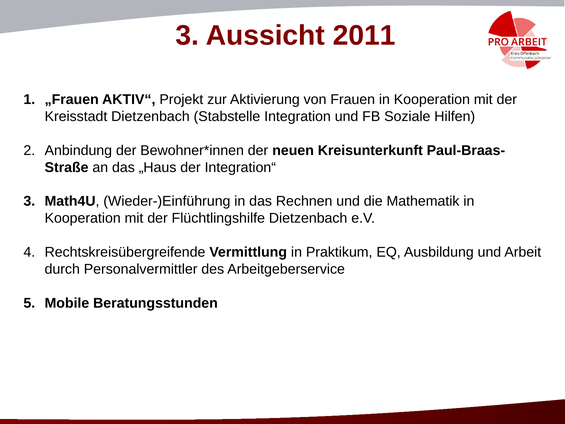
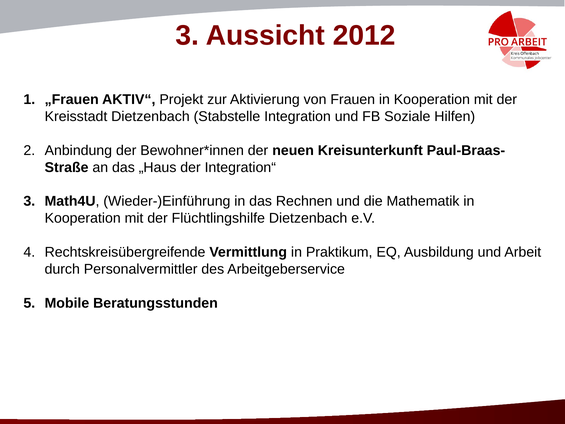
2011: 2011 -> 2012
